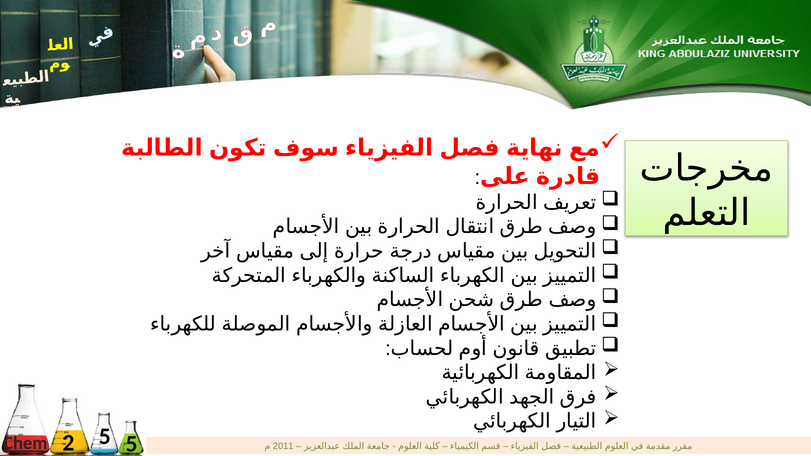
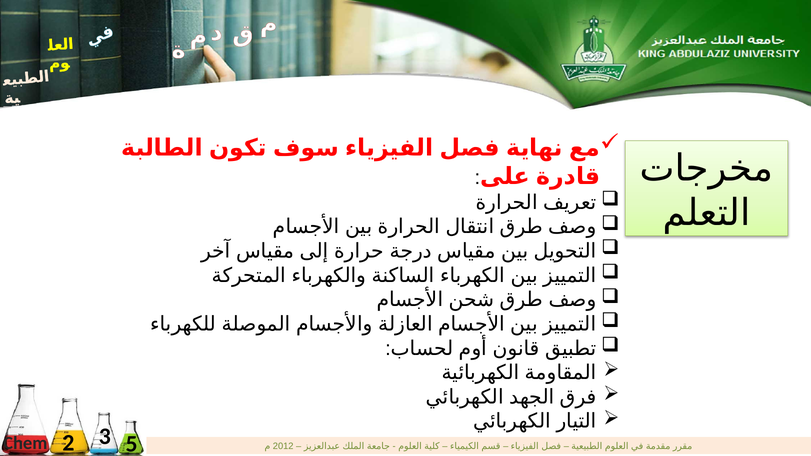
5 at (105, 436): 5 -> 3
Chem underline: present -> none
2011: 2011 -> 2012
